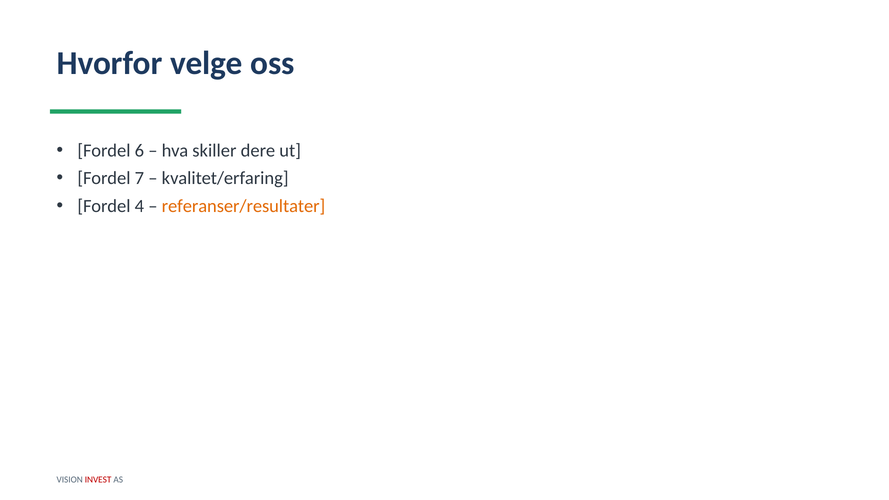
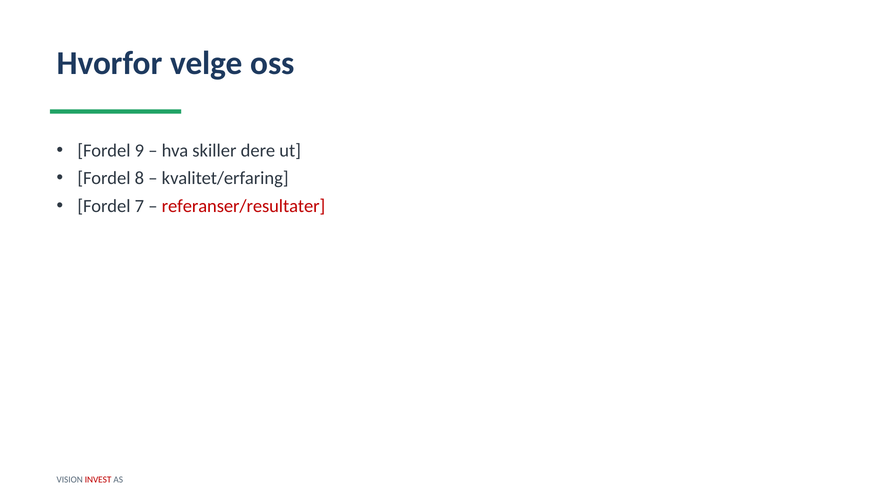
6: 6 -> 9
7: 7 -> 8
4: 4 -> 7
referanser/resultater colour: orange -> red
